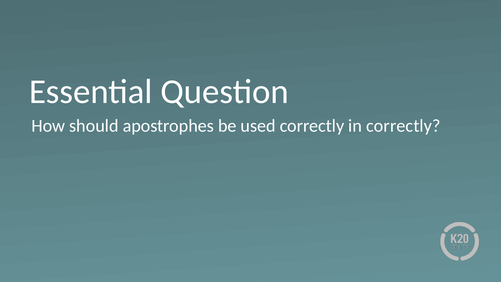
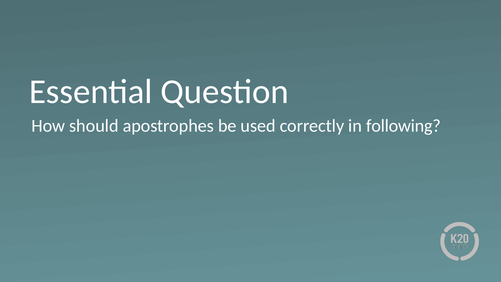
in correctly: correctly -> following
